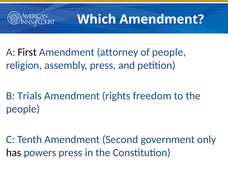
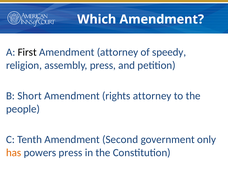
of people: people -> speedy
Trials: Trials -> Short
rights freedom: freedom -> attorney
has colour: black -> orange
